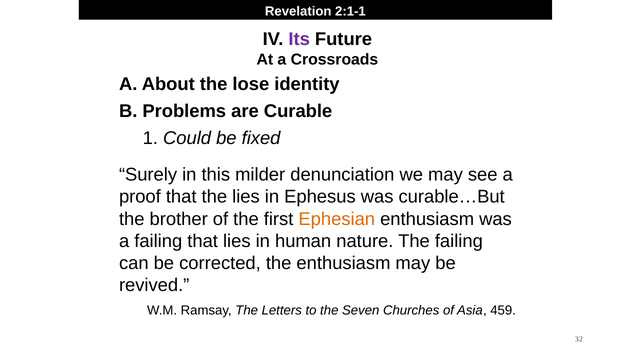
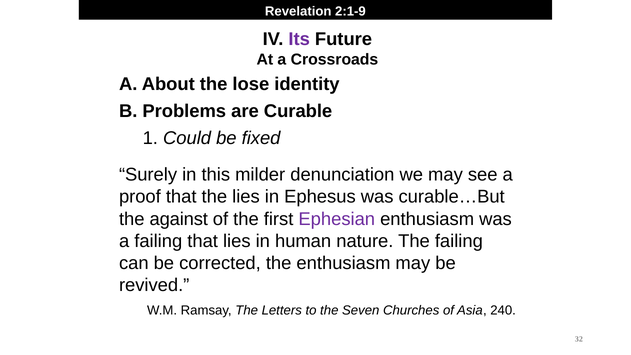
2:1-1: 2:1-1 -> 2:1-9
brother: brother -> against
Ephesian colour: orange -> purple
459: 459 -> 240
